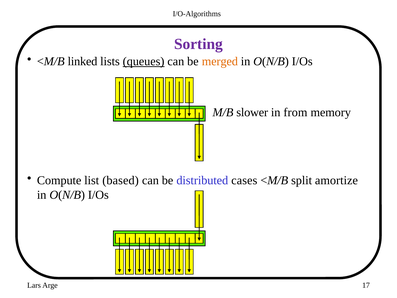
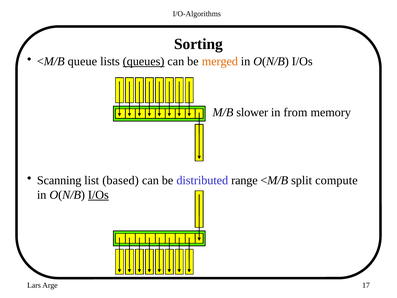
Sorting colour: purple -> black
linked: linked -> queue
Compute: Compute -> Scanning
cases: cases -> range
amortize: amortize -> compute
I/Os at (98, 195) underline: none -> present
